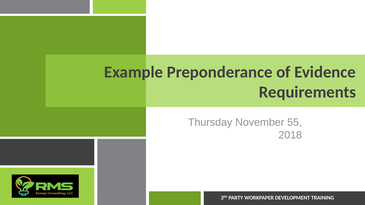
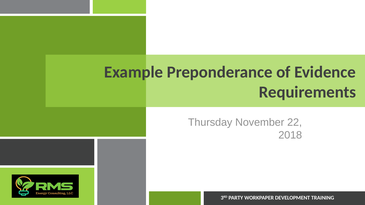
55: 55 -> 22
